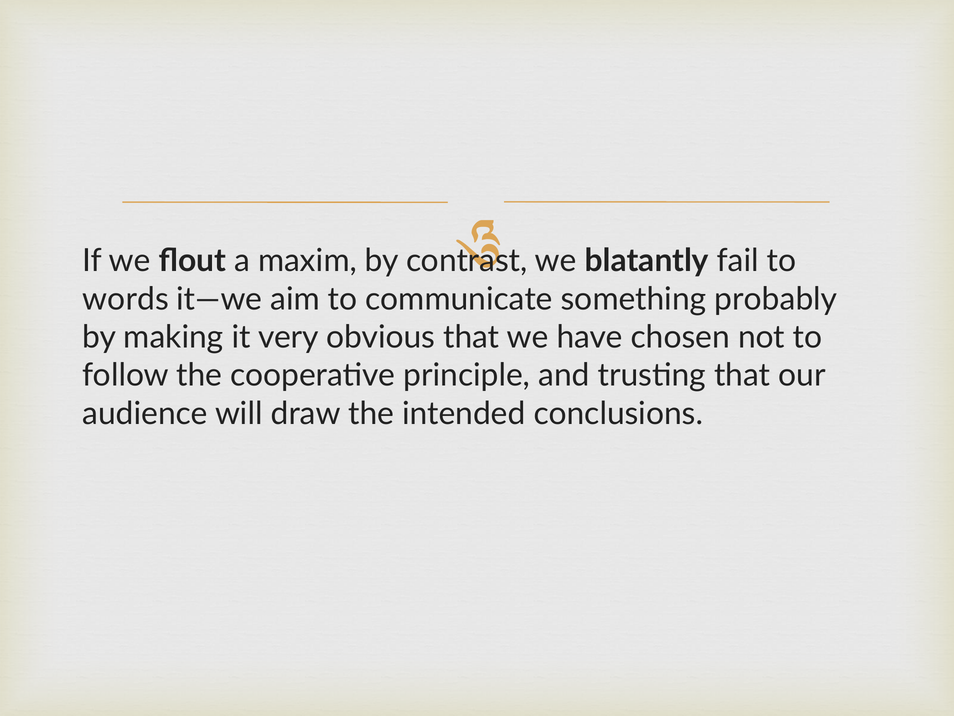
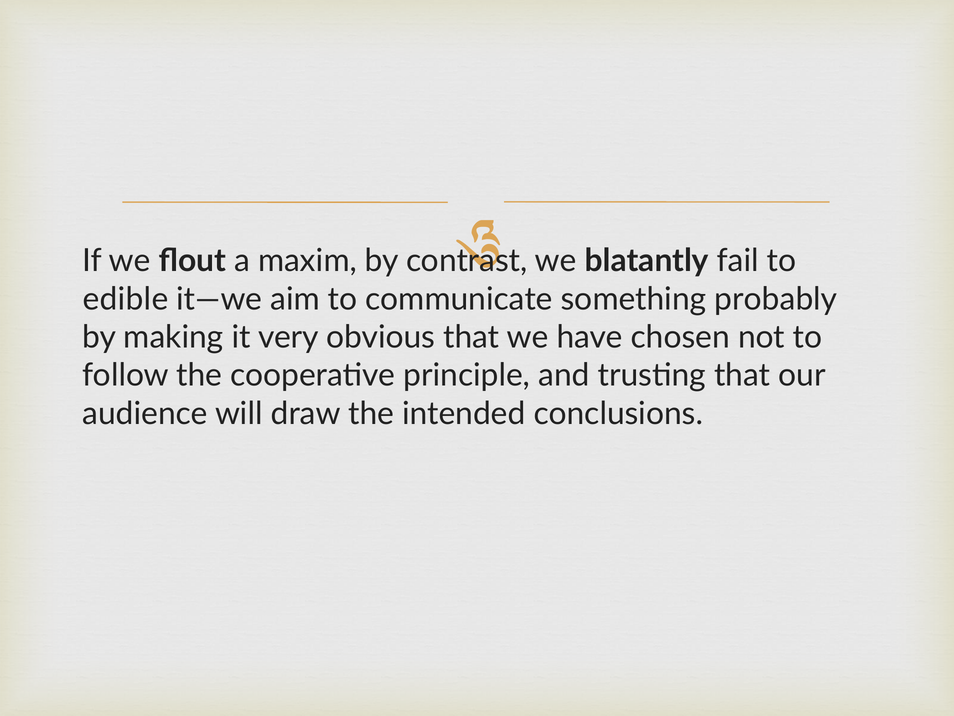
words: words -> edible
